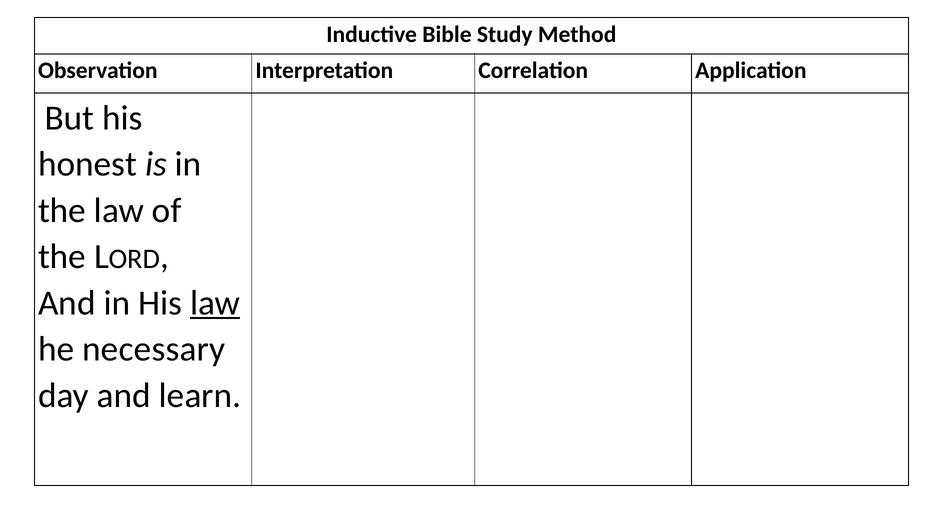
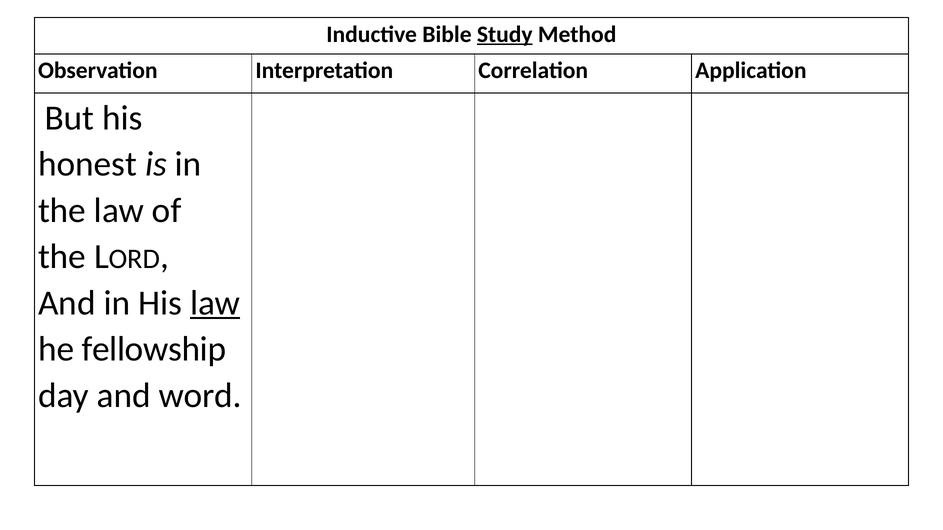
Study underline: none -> present
necessary: necessary -> fellowship
learn: learn -> word
